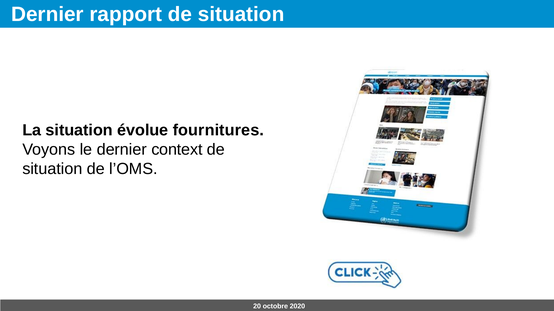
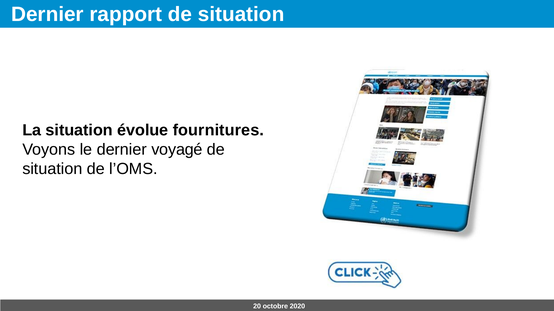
context: context -> voyagé
